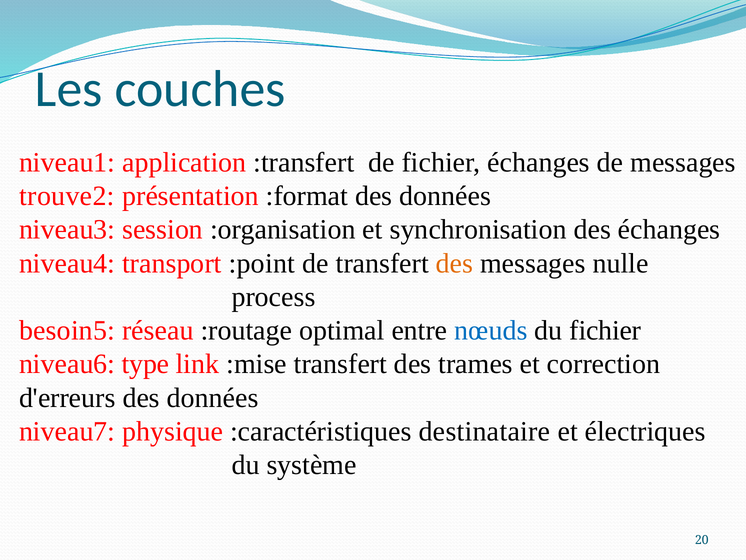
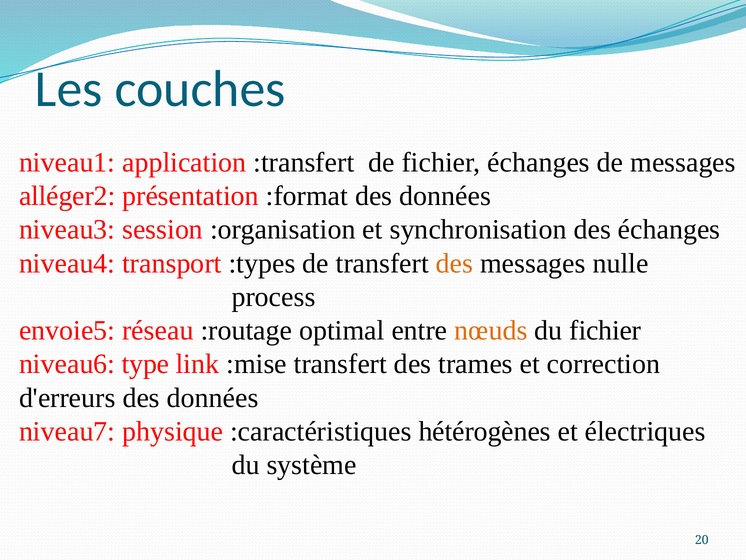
trouve2: trouve2 -> alléger2
:point: :point -> :types
besoin5: besoin5 -> envoie5
nœuds colour: blue -> orange
destinataire: destinataire -> hétérogènes
